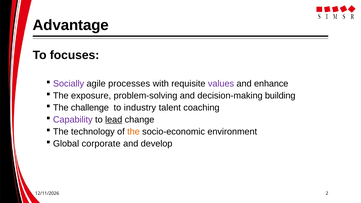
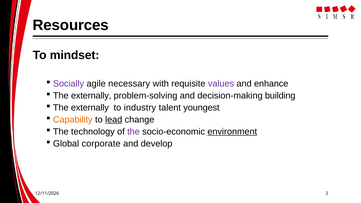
Advantage: Advantage -> Resources
focuses: focuses -> mindset
processes: processes -> necessary
exposure at (91, 96): exposure -> externally
challenge at (90, 108): challenge -> externally
coaching: coaching -> youngest
Capability colour: purple -> orange
the at (133, 132) colour: orange -> purple
environment underline: none -> present
